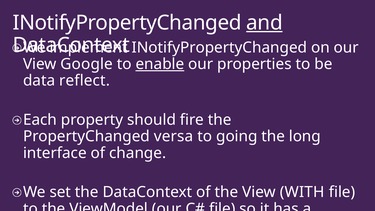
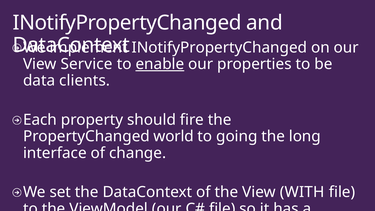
and underline: present -> none
Google: Google -> Service
reflect: reflect -> clients
versa: versa -> world
